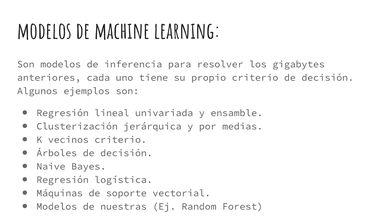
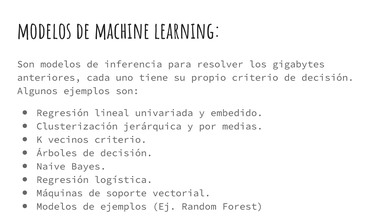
ensamble: ensamble -> embedido
de nuestras: nuestras -> ejemplos
